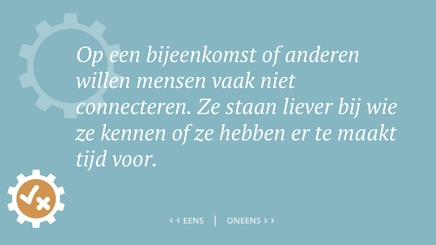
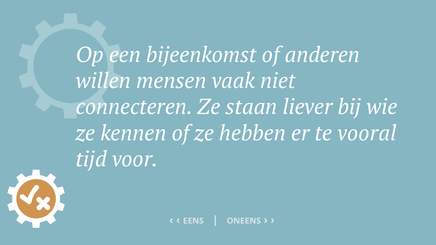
maakt: maakt -> vooral
